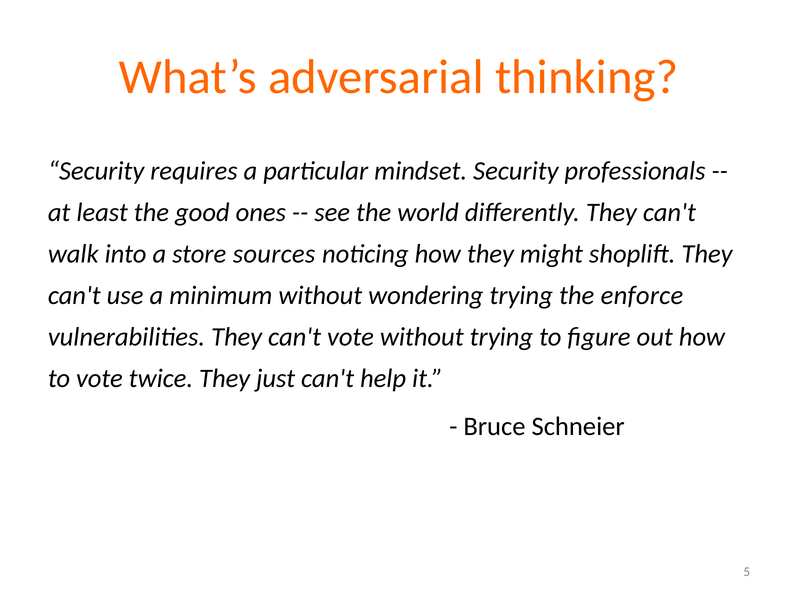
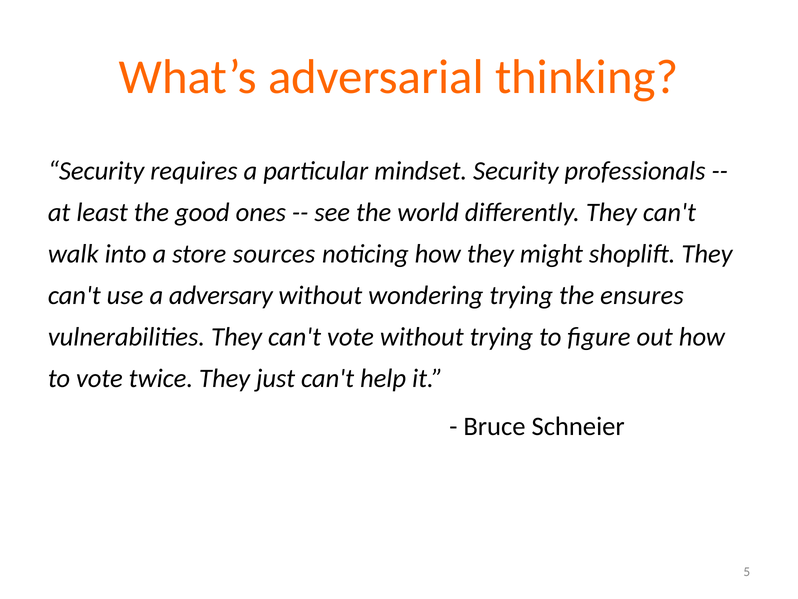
minimum: minimum -> adversary
enforce: enforce -> ensures
